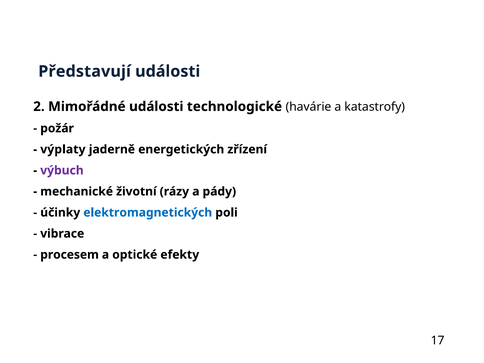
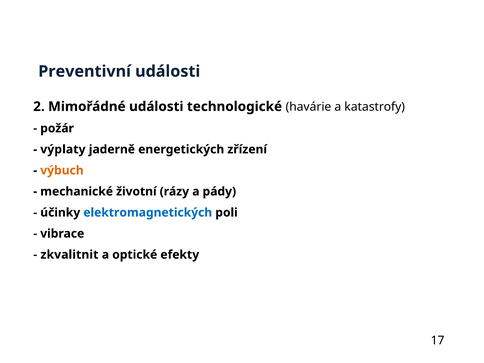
Představují: Představují -> Preventivní
výbuch colour: purple -> orange
procesem: procesem -> zkvalitnit
